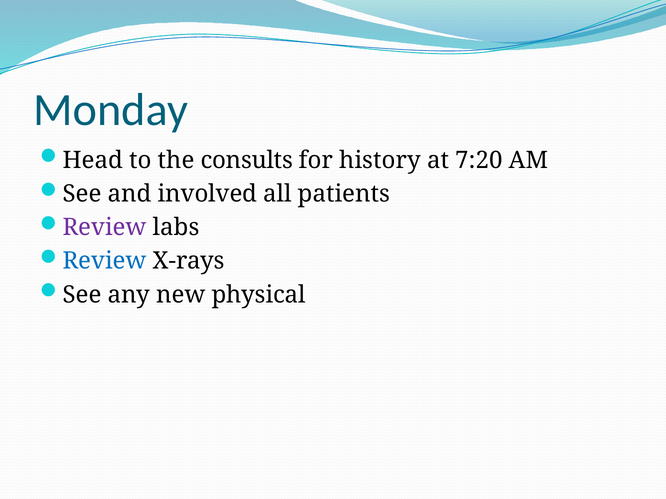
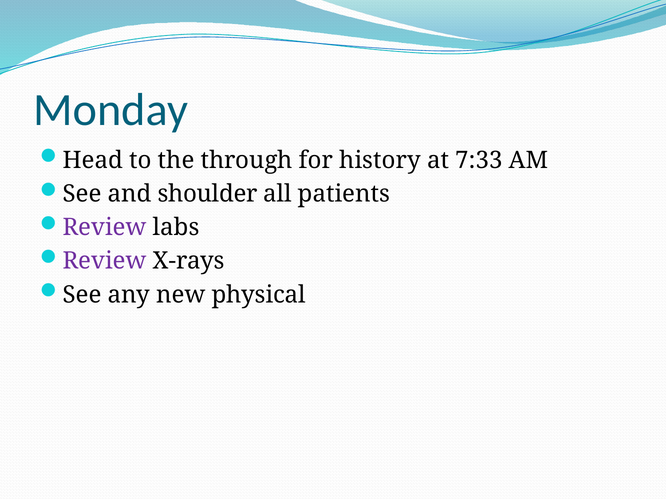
consults: consults -> through
7:20: 7:20 -> 7:33
involved: involved -> shoulder
Review at (105, 261) colour: blue -> purple
